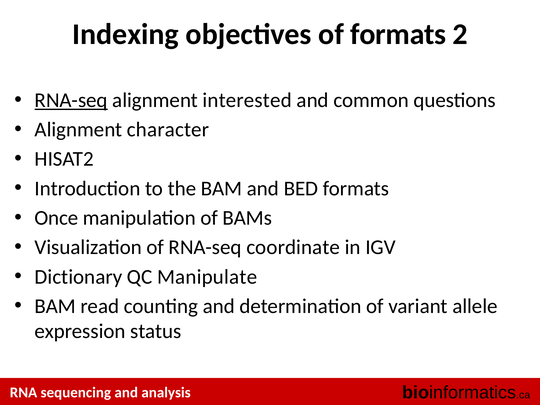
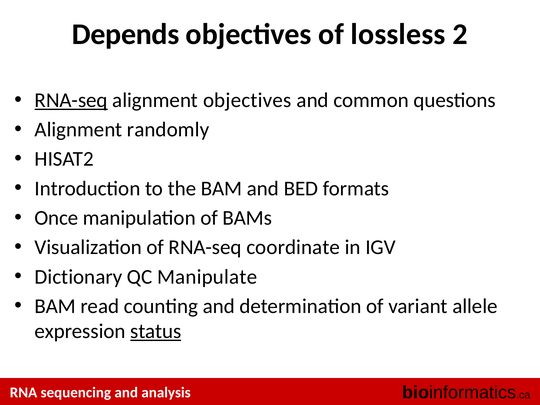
Indexing: Indexing -> Depends
of formats: formats -> lossless
alignment interested: interested -> objectives
character: character -> randomly
status underline: none -> present
